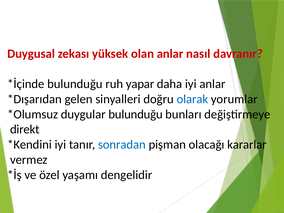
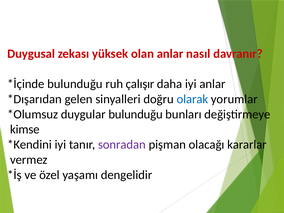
yapar: yapar -> çalışır
direkt: direkt -> kimse
sonradan colour: blue -> purple
